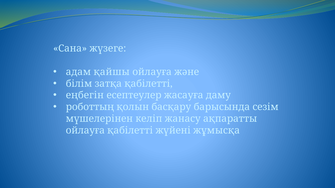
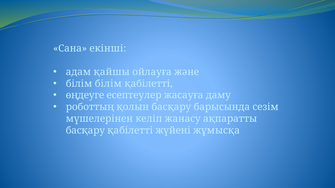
жүзеге: жүзеге -> екінші
білім затқа: затқа -> білім
еңбегін: еңбегін -> өңдеуге
ойлауға at (85, 131): ойлауға -> басқару
